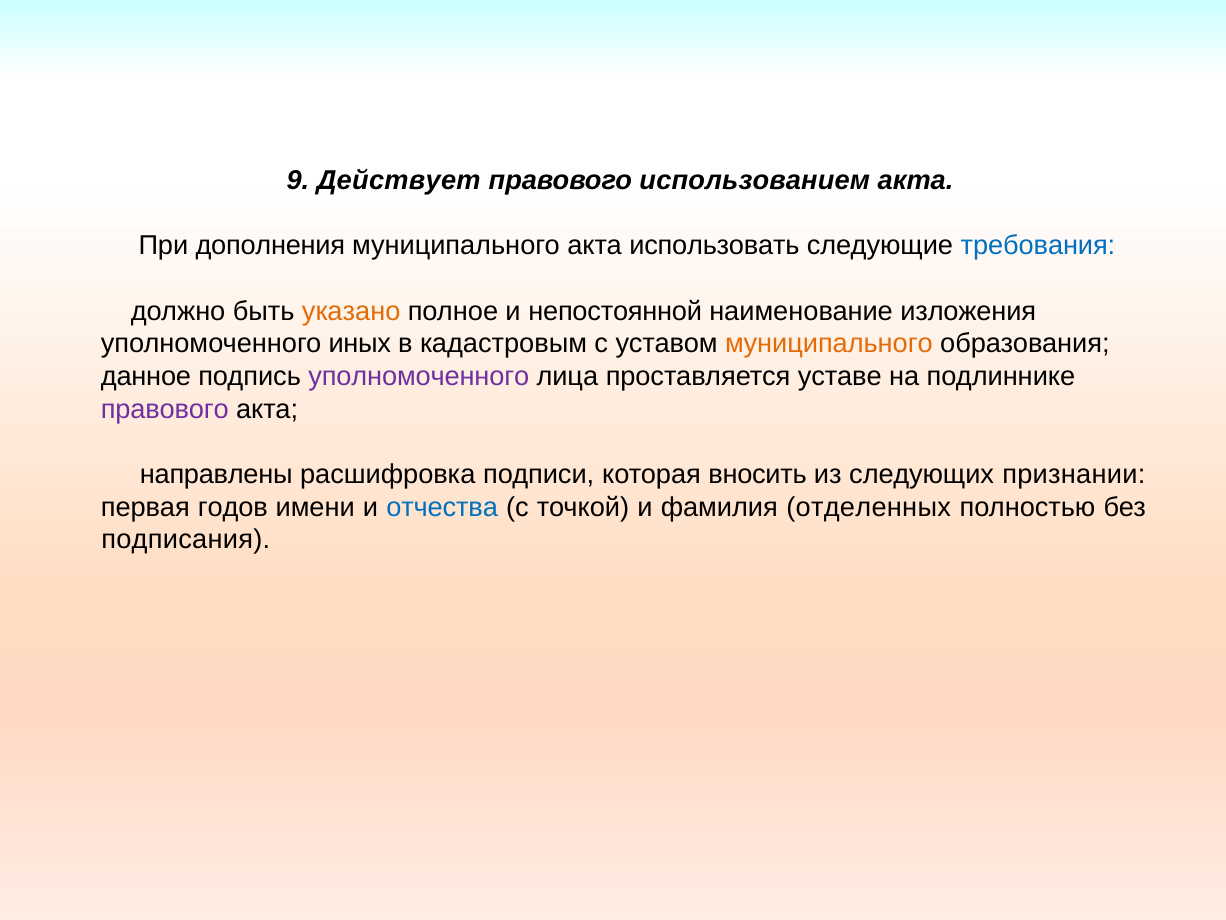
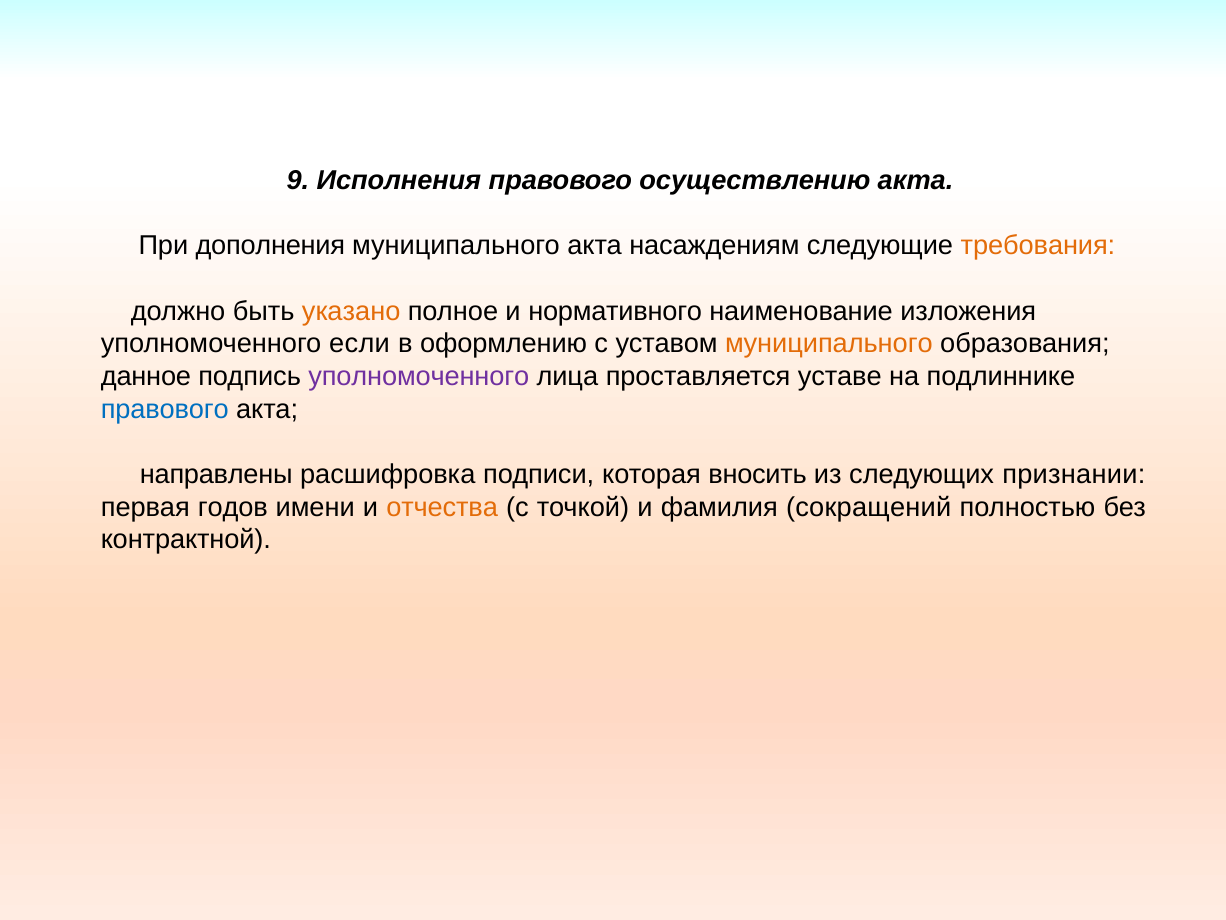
Действует: Действует -> Исполнения
использованием: использованием -> осуществлению
использовать: использовать -> насаждениям
требования colour: blue -> orange
непостоянной: непостоянной -> нормативного
иных: иных -> если
кадастровым: кадастровым -> оформлению
правового at (165, 409) colour: purple -> blue
отчества colour: blue -> orange
отделенных: отделенных -> сокращений
подписания: подписания -> контрактной
